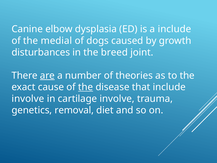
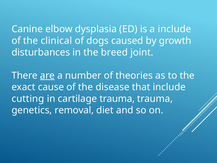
medial: medial -> clinical
the at (86, 87) underline: present -> none
involve at (28, 99): involve -> cutting
cartilage involve: involve -> trauma
